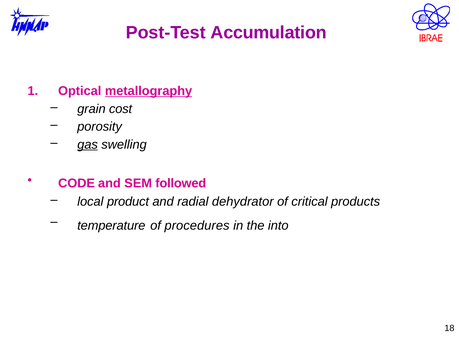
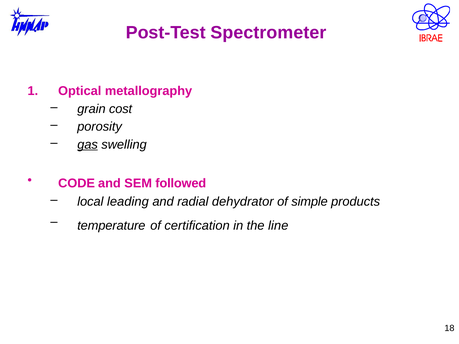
Accumulation: Accumulation -> Spectrometer
metallography underline: present -> none
product: product -> leading
critical: critical -> simple
procedures: procedures -> certification
into: into -> line
